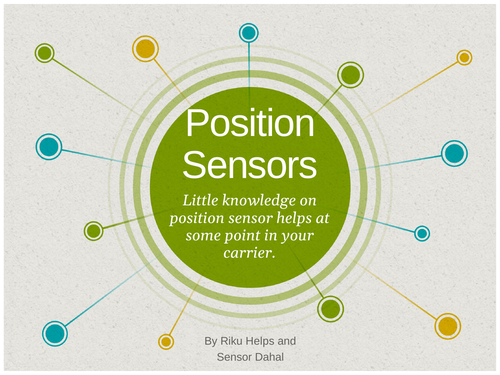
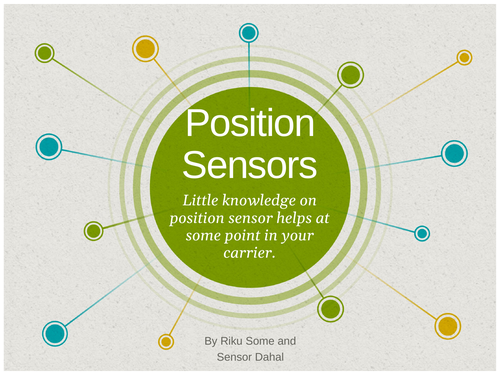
Riku Helps: Helps -> Some
